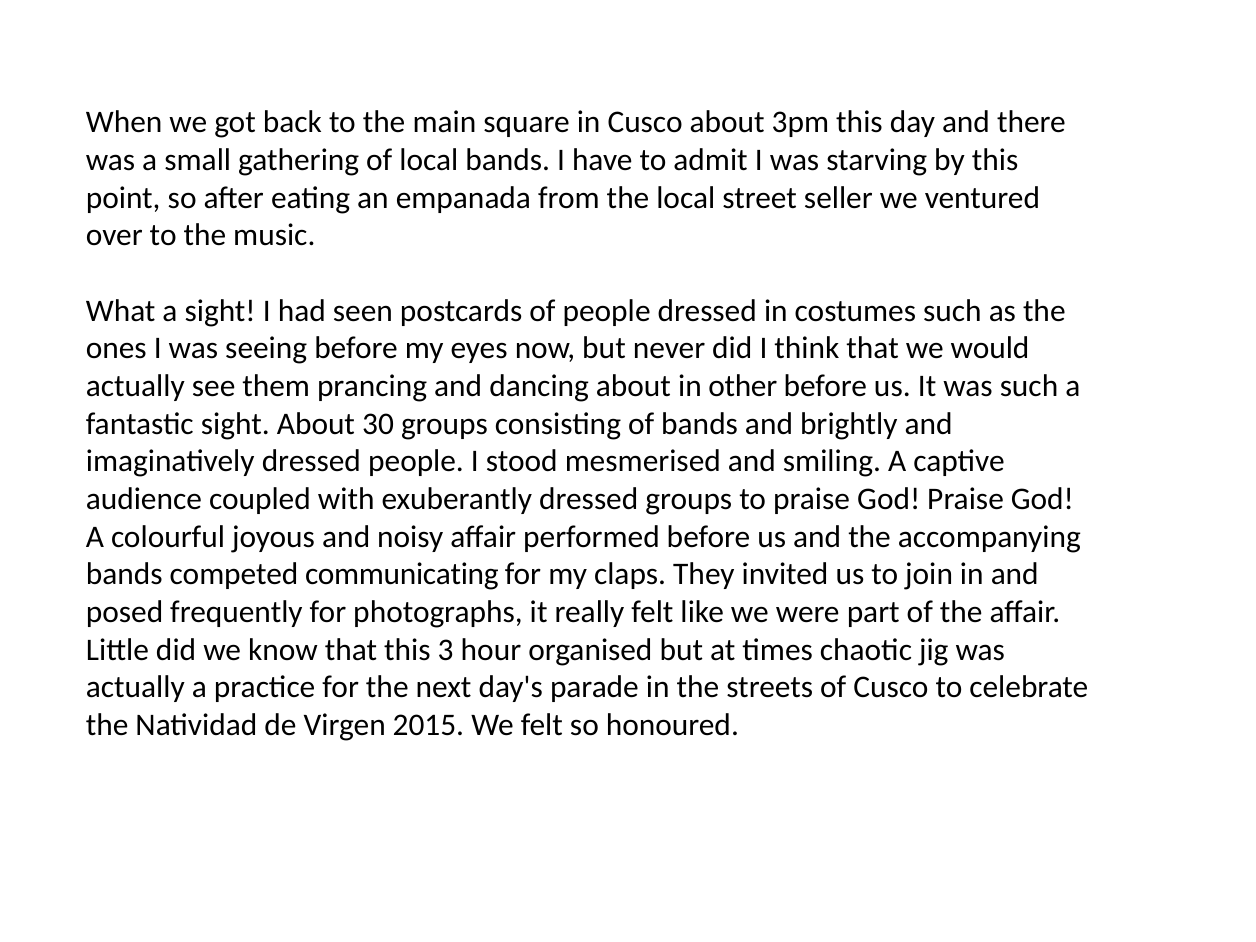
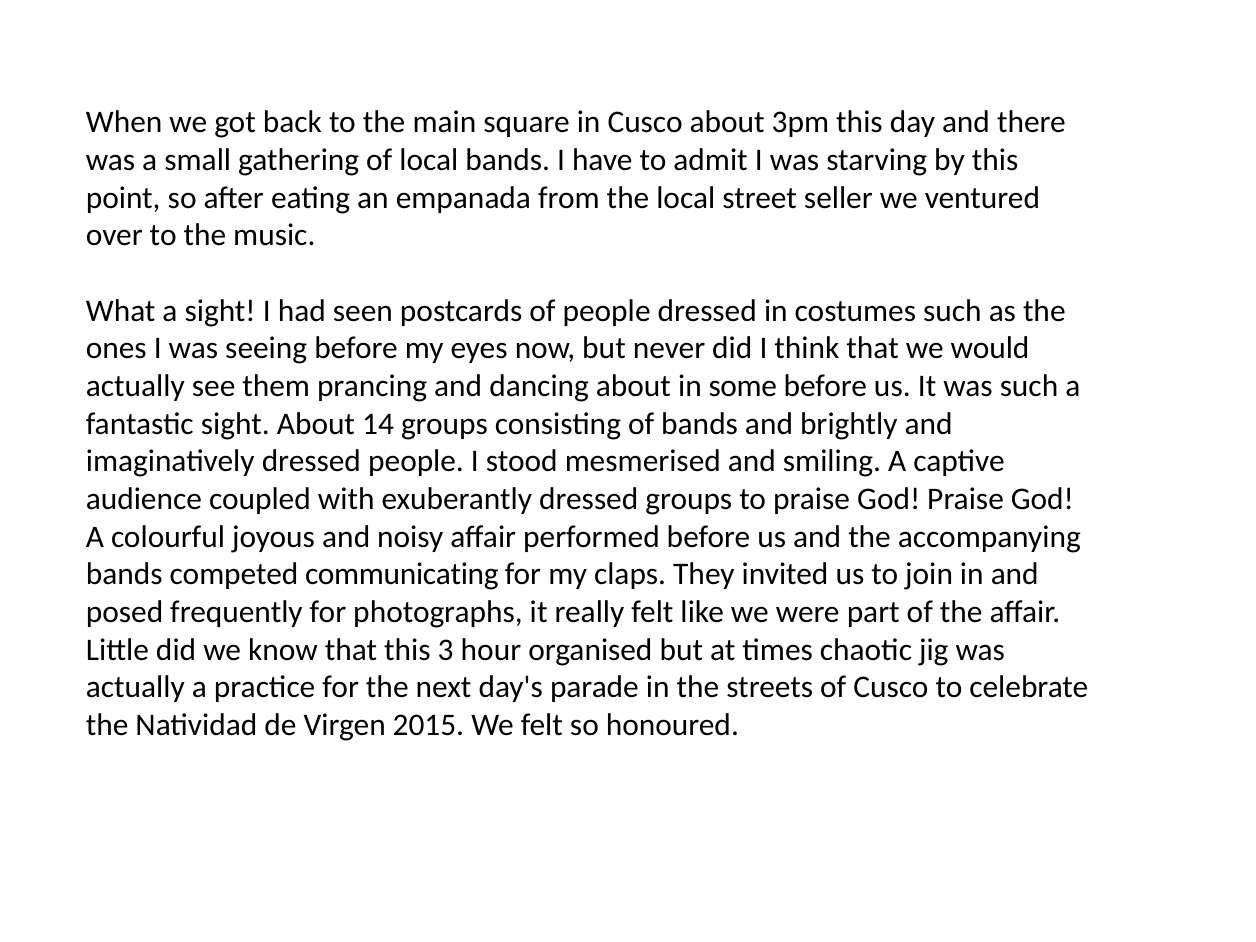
other: other -> some
30: 30 -> 14
